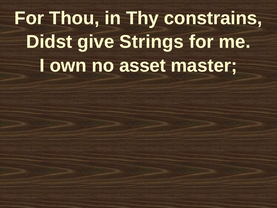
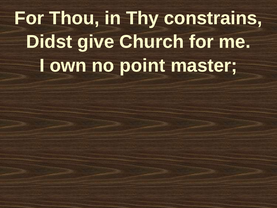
Strings: Strings -> Church
asset: asset -> point
